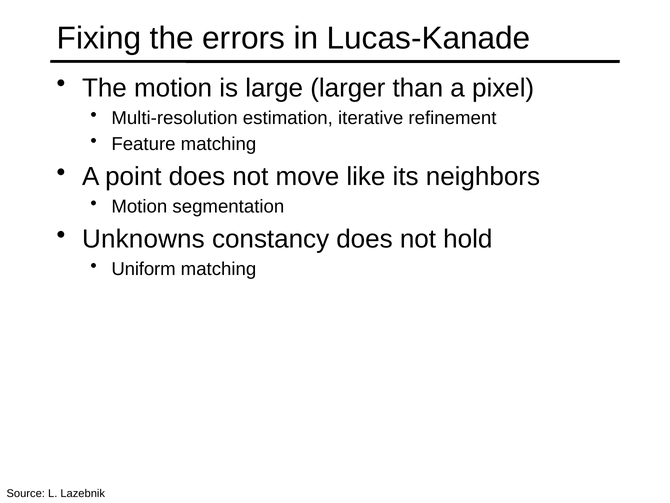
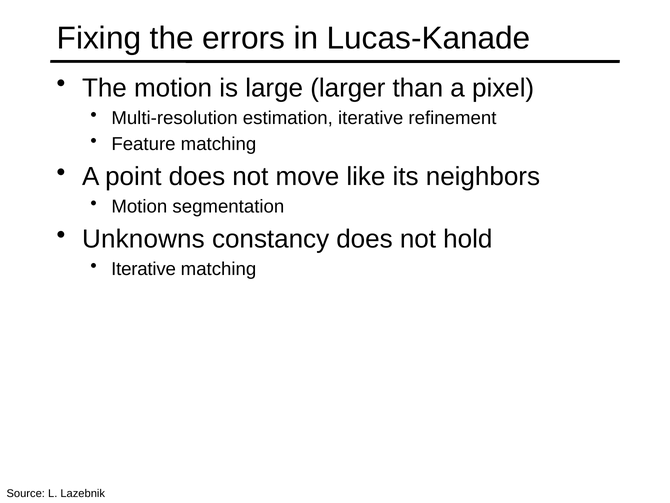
Uniform at (144, 269): Uniform -> Iterative
